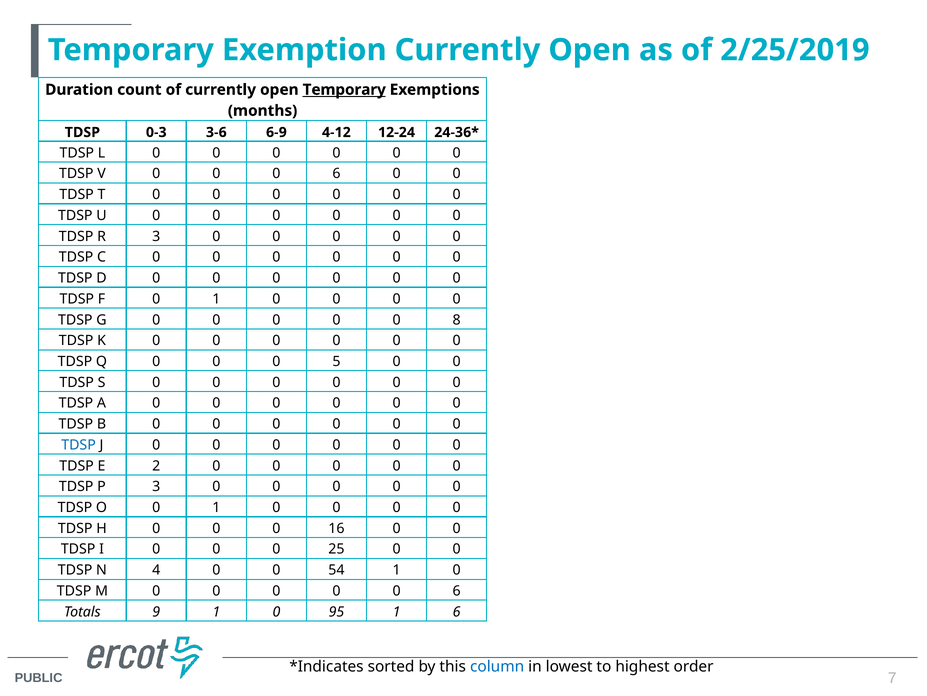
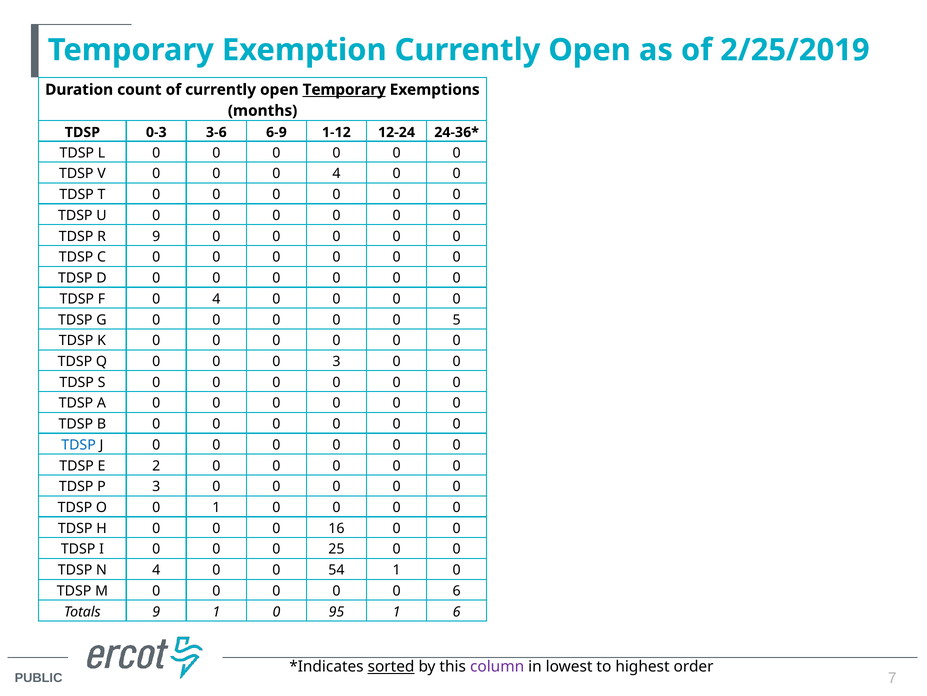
4-12: 4-12 -> 1-12
6 at (336, 174): 6 -> 4
R 3: 3 -> 9
F 0 1: 1 -> 4
8: 8 -> 5
0 5: 5 -> 3
sorted underline: none -> present
column colour: blue -> purple
